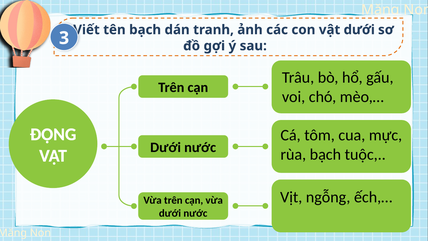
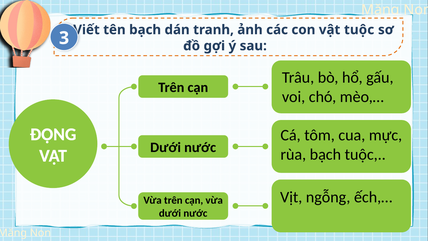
vật dưới: dưới -> tuộc
